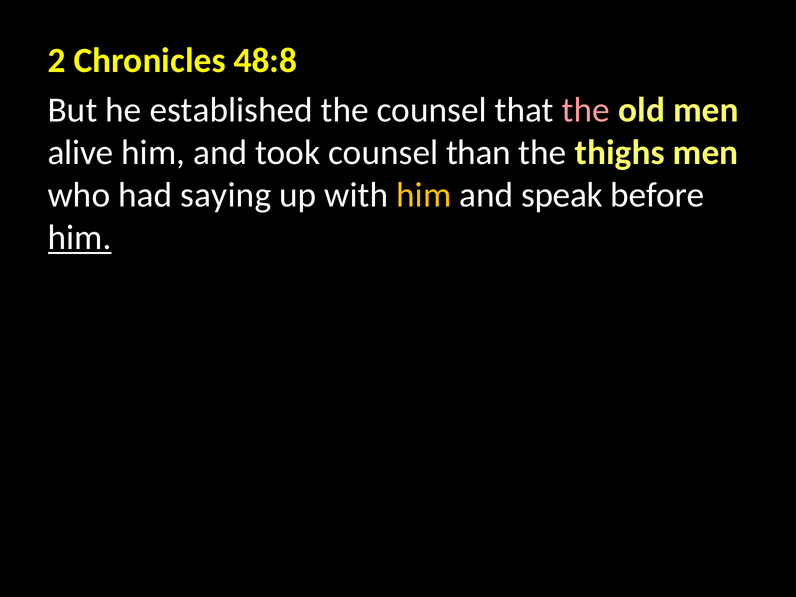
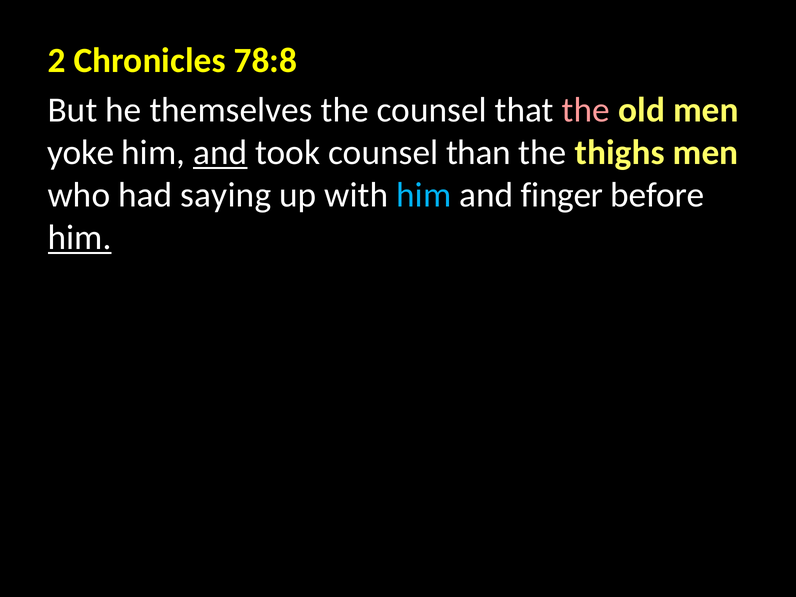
48:8: 48:8 -> 78:8
established: established -> themselves
alive: alive -> yoke
and at (220, 153) underline: none -> present
him at (424, 195) colour: yellow -> light blue
speak: speak -> finger
